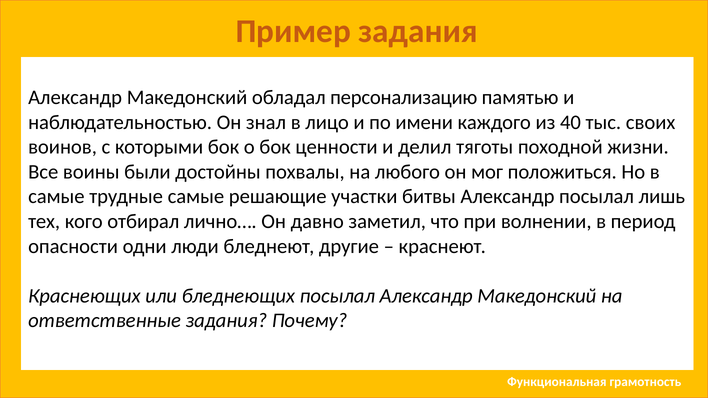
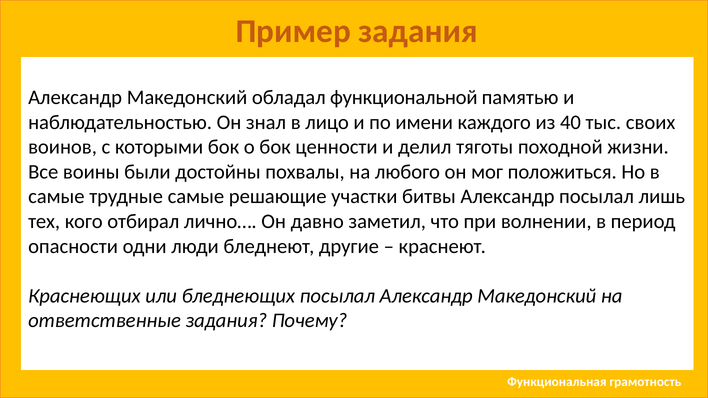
персонализацию: персонализацию -> функциональной
